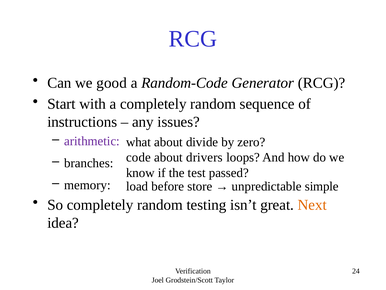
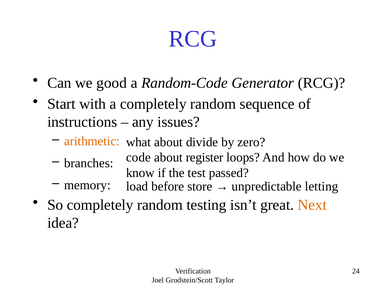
arithmetic colour: purple -> orange
drivers: drivers -> register
simple: simple -> letting
